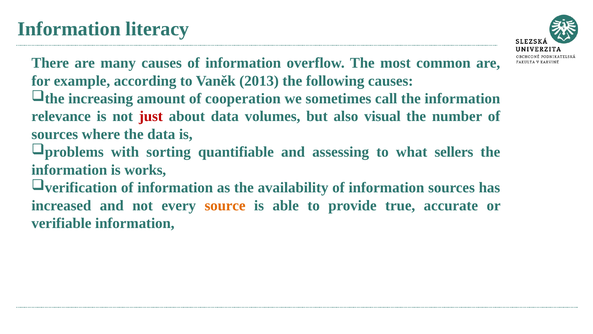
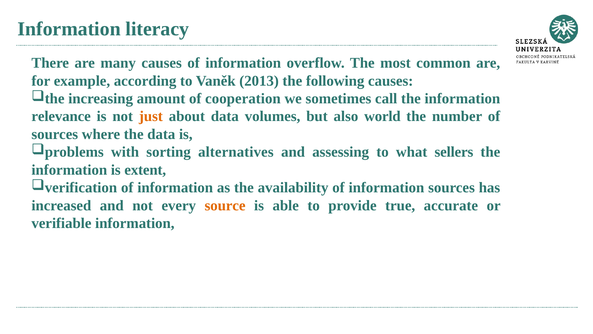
just colour: red -> orange
visual: visual -> world
quantifiable: quantifiable -> alternatives
works: works -> extent
